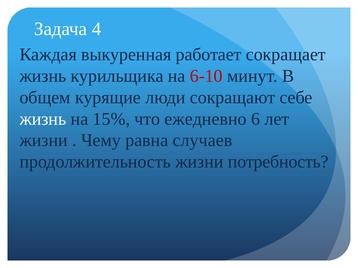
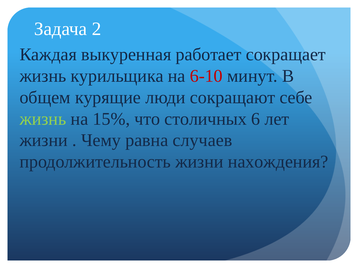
4: 4 -> 2
жизнь at (43, 119) colour: white -> light green
ежедневно: ежедневно -> столичных
потребность: потребность -> нахождения
